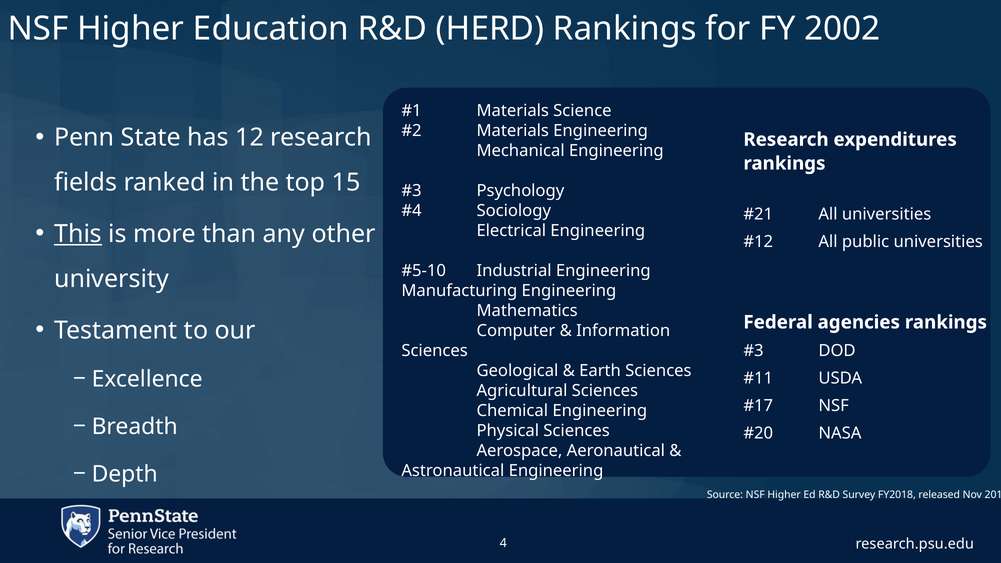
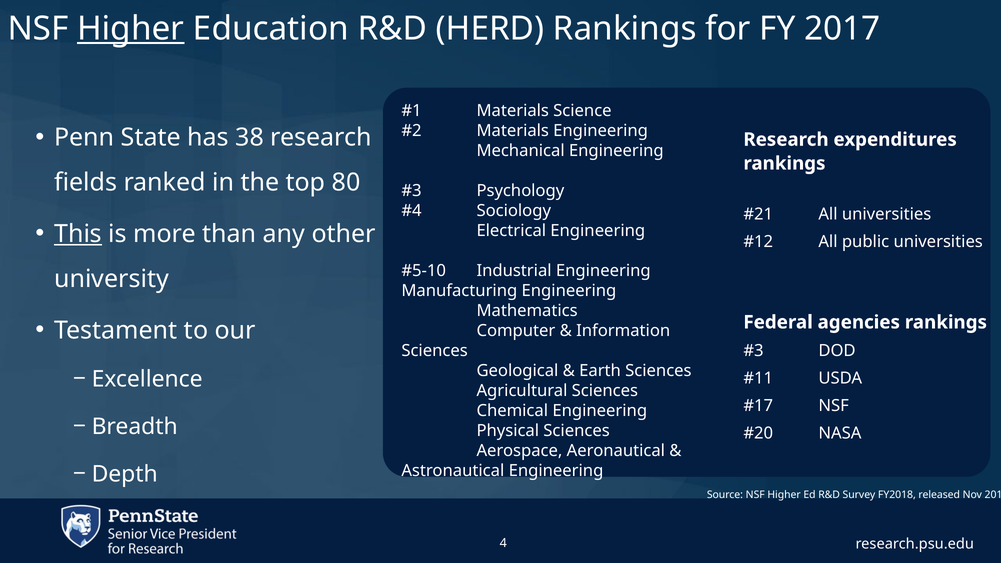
Higher at (131, 29) underline: none -> present
2002: 2002 -> 2017
12: 12 -> 38
15: 15 -> 80
